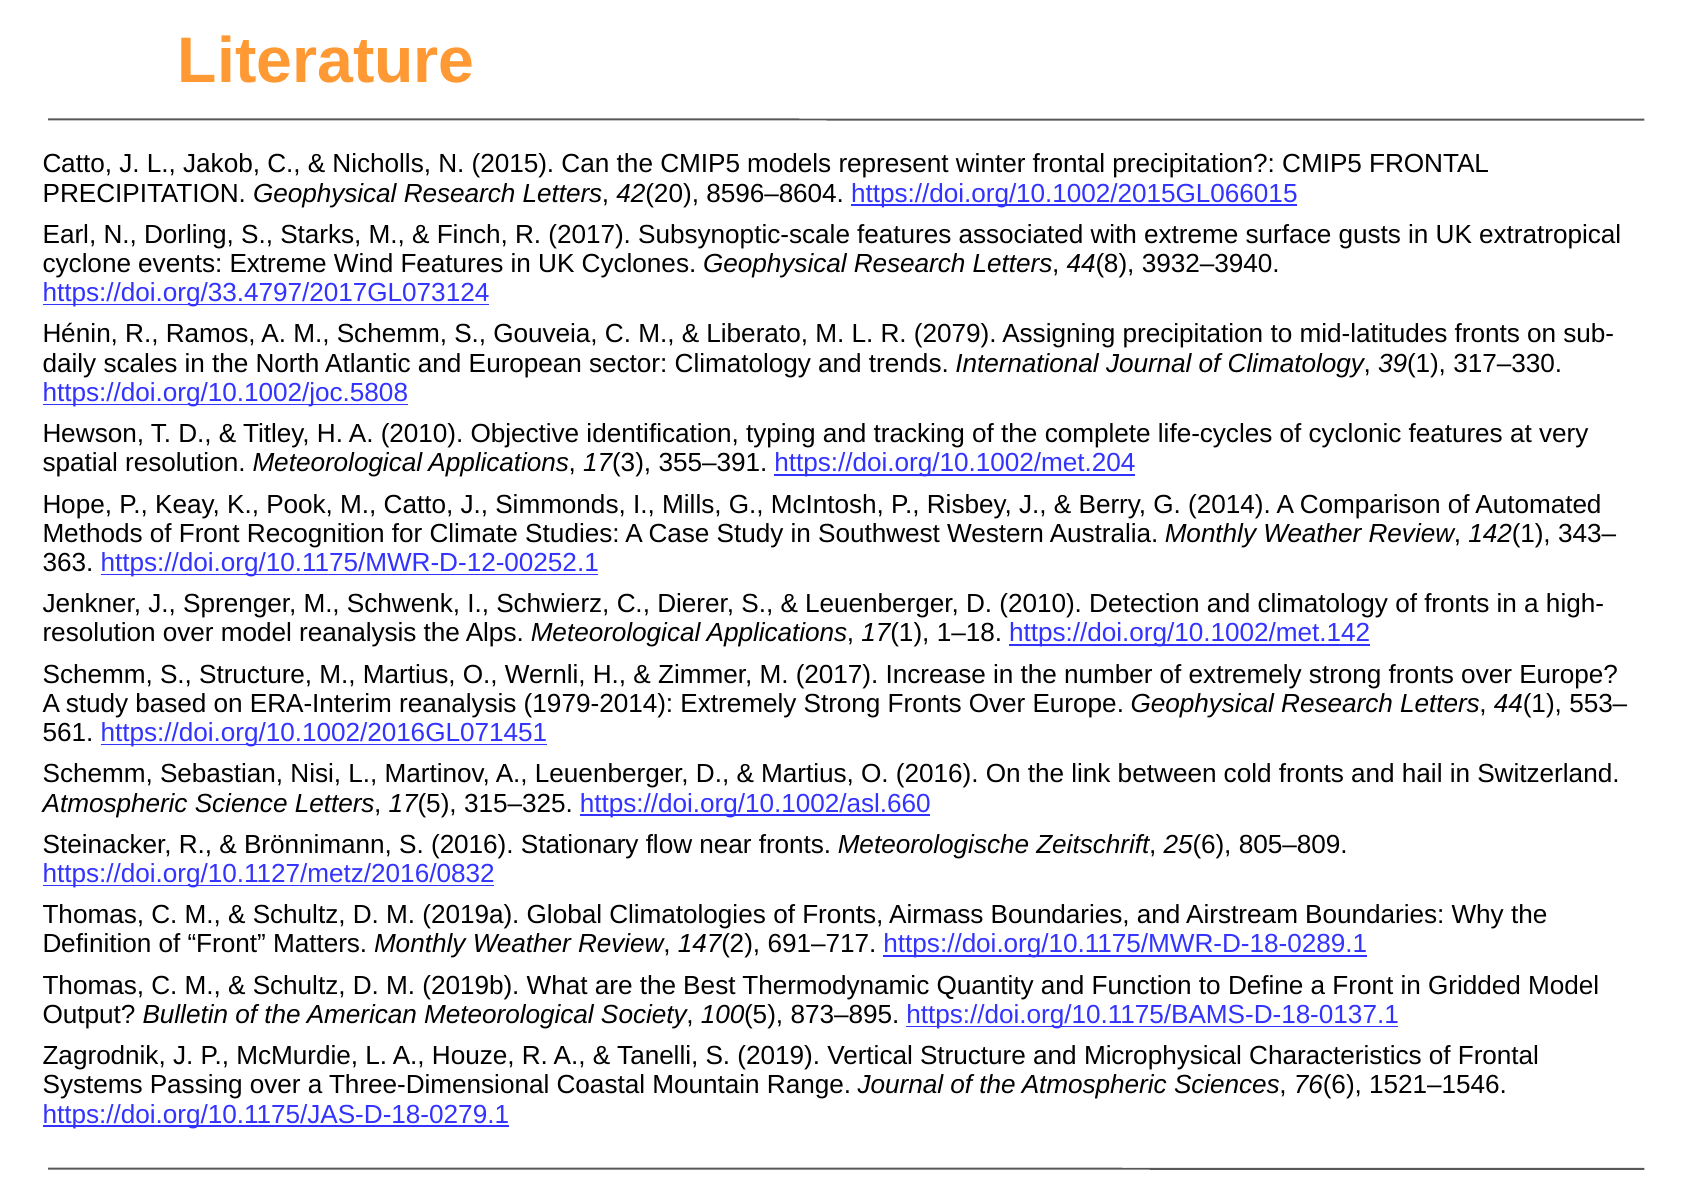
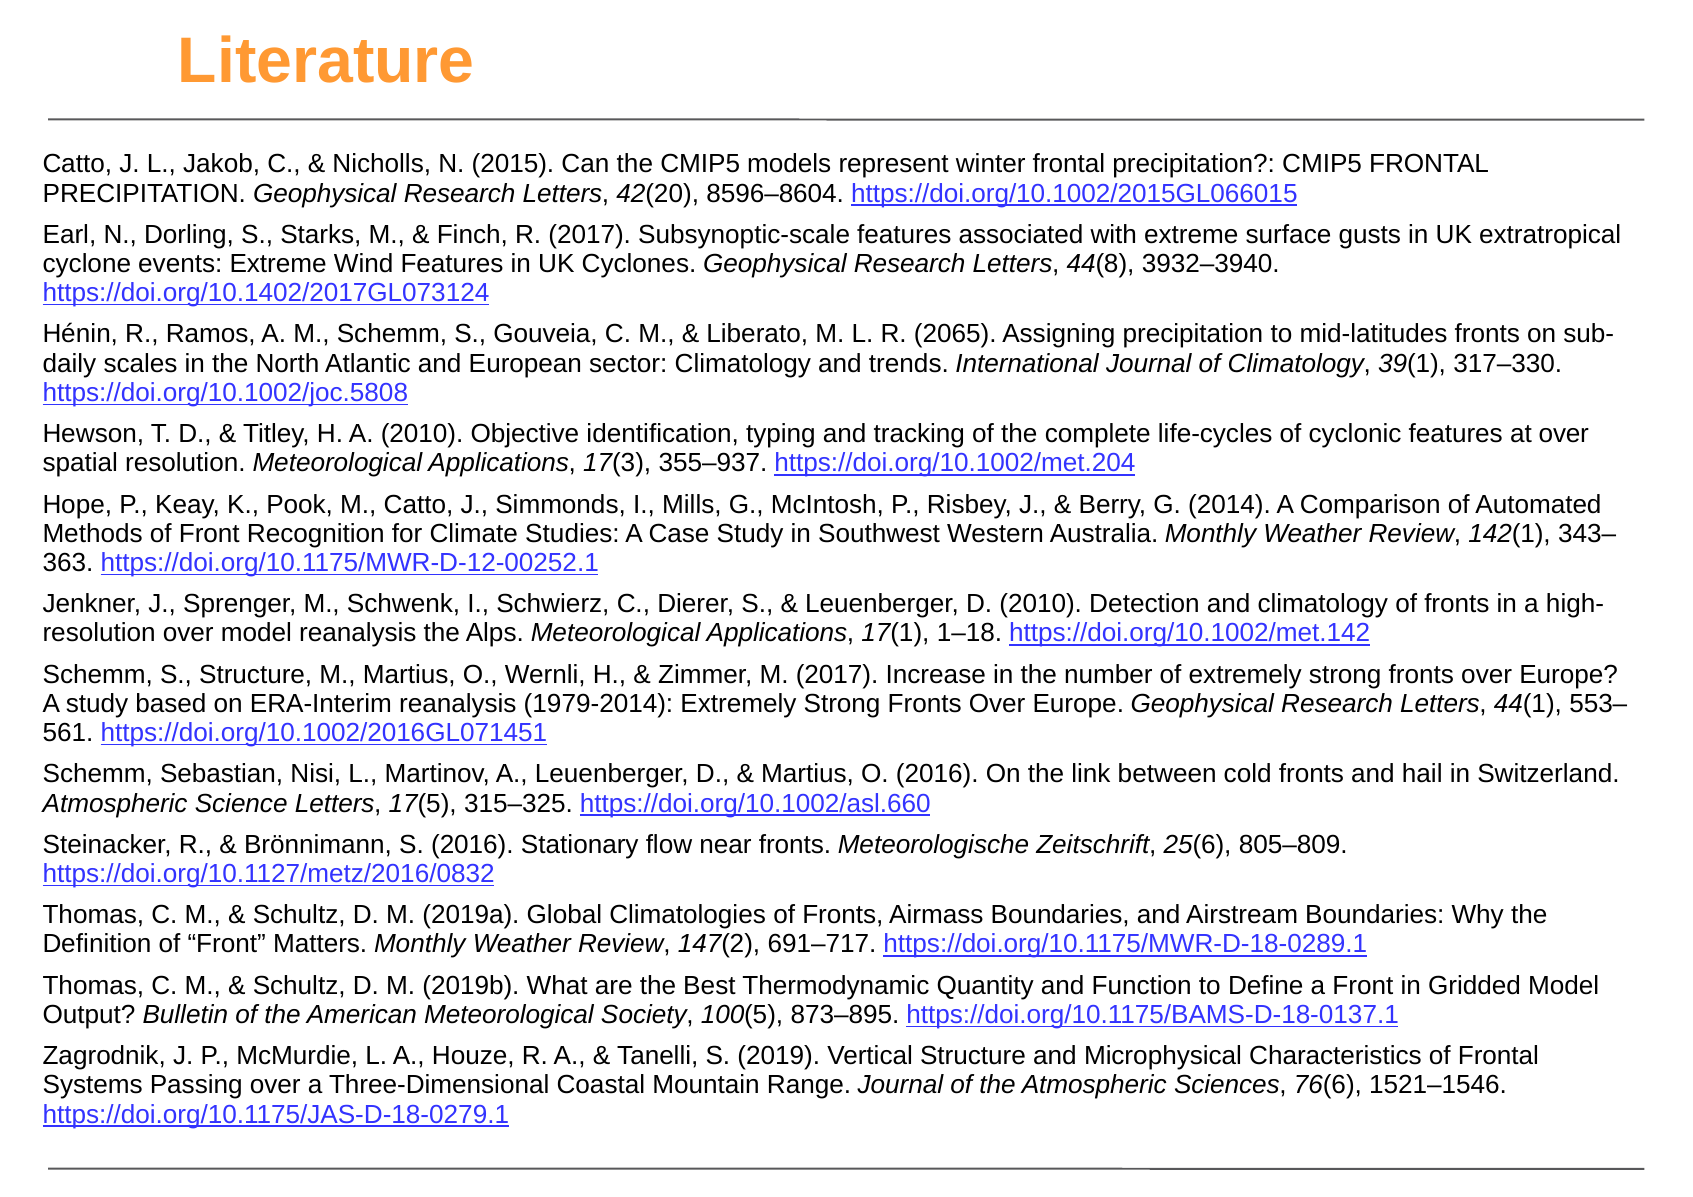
https://doi.org/33.4797/2017GL073124: https://doi.org/33.4797/2017GL073124 -> https://doi.org/10.1402/2017GL073124
2079: 2079 -> 2065
at very: very -> over
355–391: 355–391 -> 355–937
